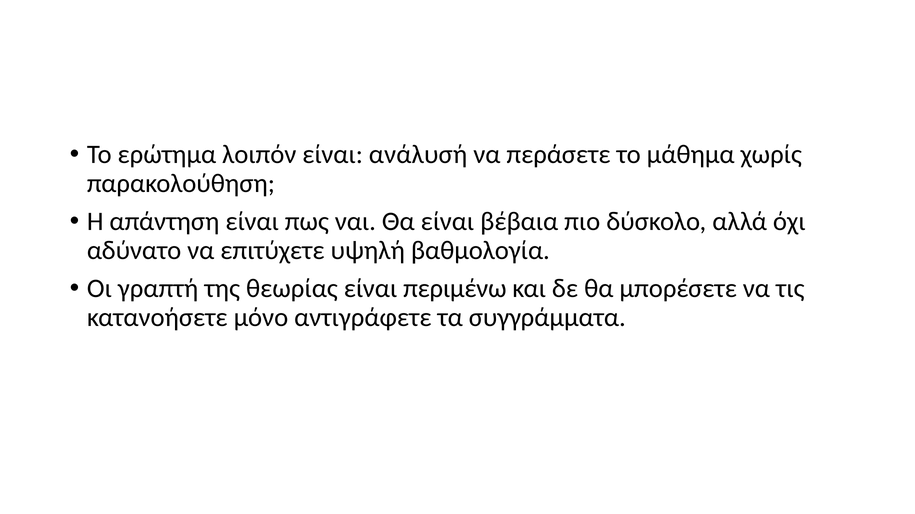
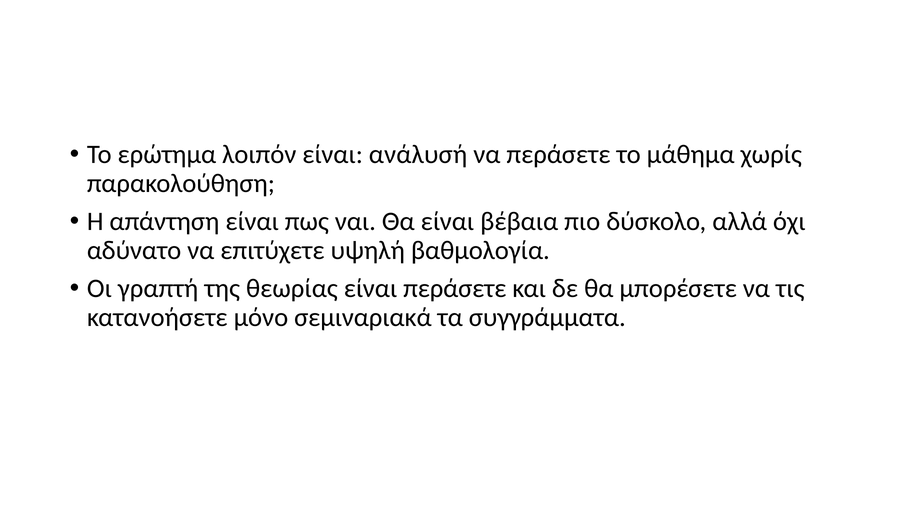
είναι περιμένω: περιμένω -> περάσετε
αντιγράφετε: αντιγράφετε -> σεμιναριακά
